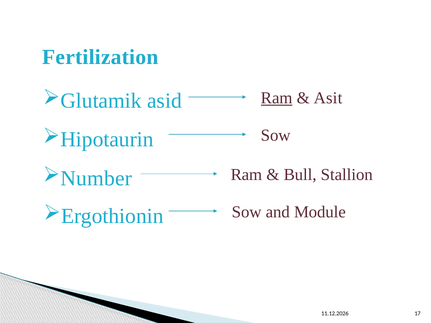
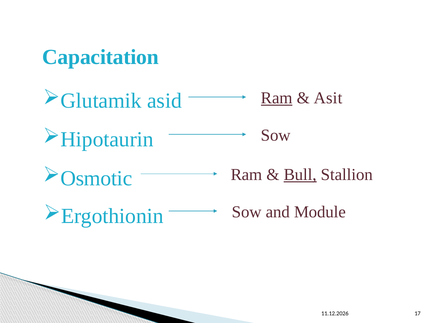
Fertilization: Fertilization -> Capacitation
Number: Number -> Osmotic
Bull underline: none -> present
